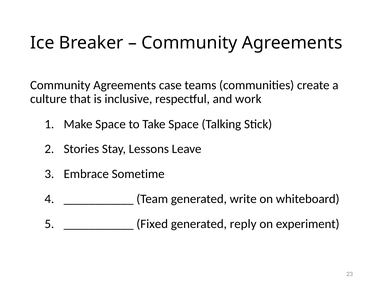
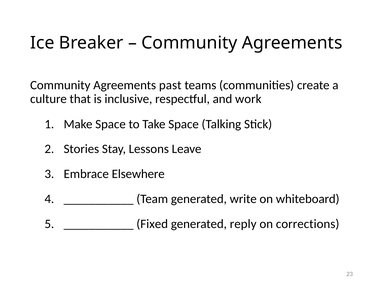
case: case -> past
Sometime: Sometime -> Elsewhere
experiment: experiment -> corrections
